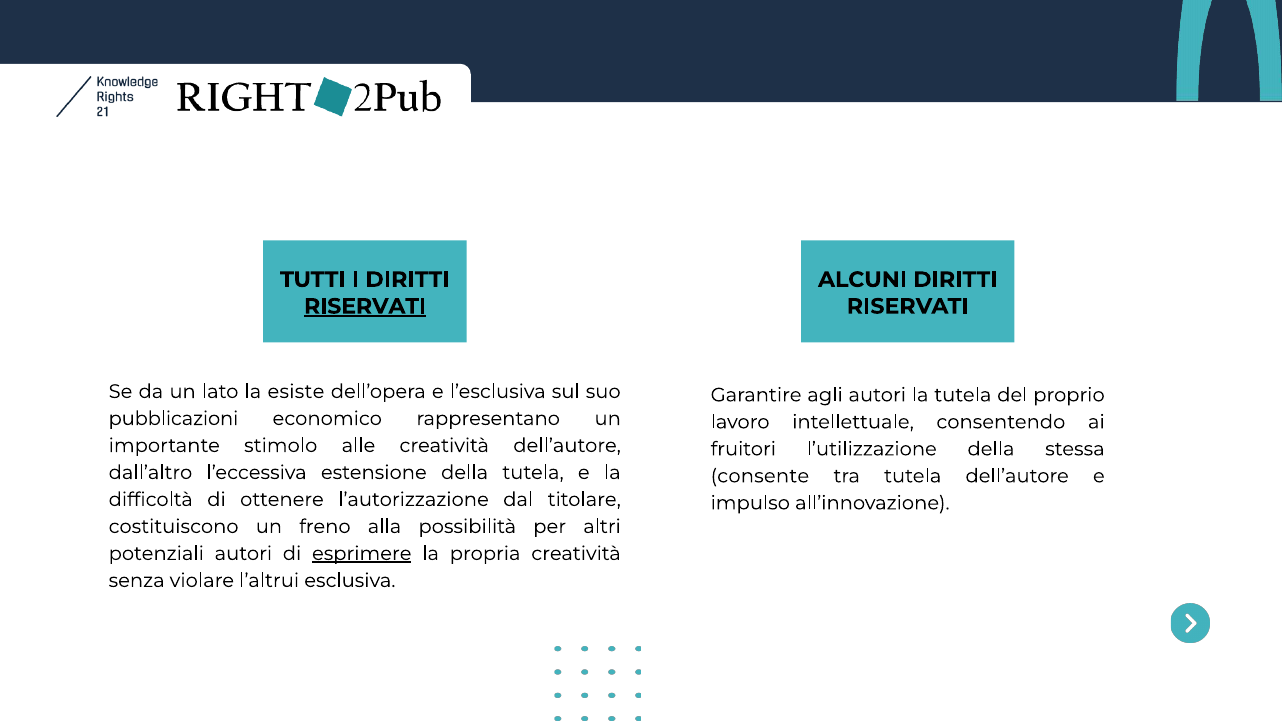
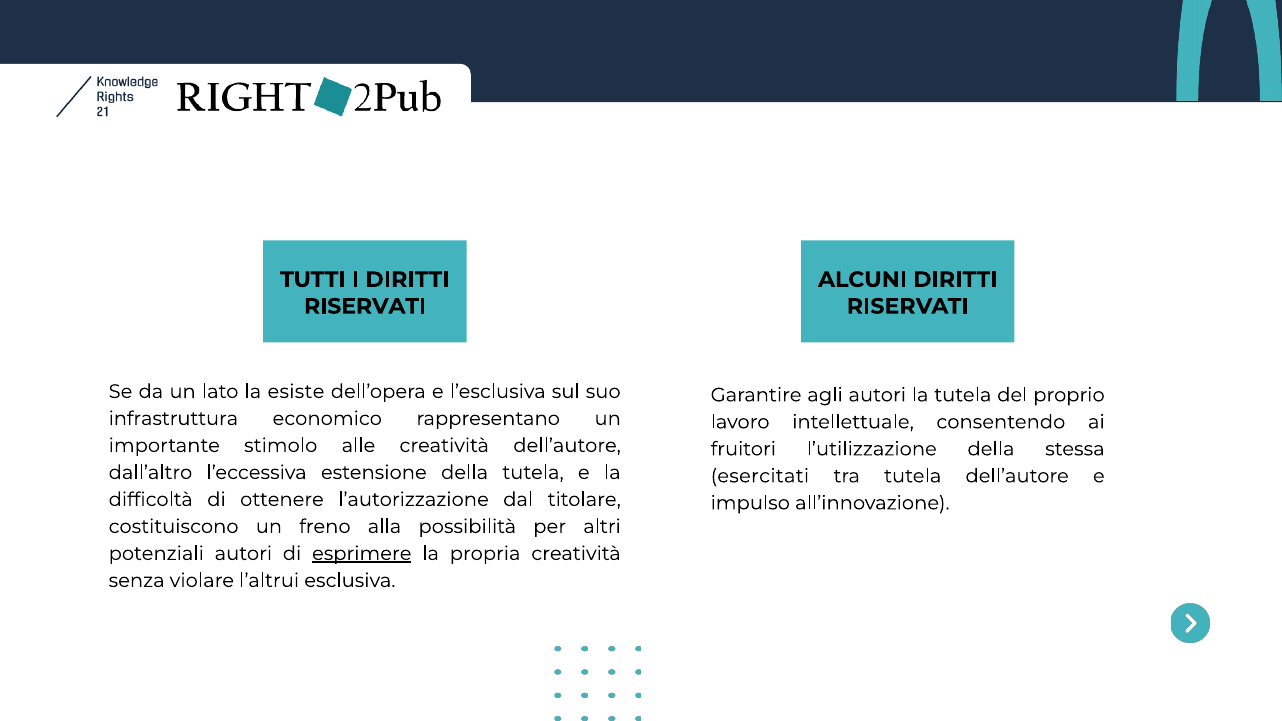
RISERVATI at (365, 306) underline: present -> none
pubblicazioni: pubblicazioni -> infrastruttura
consente: consente -> esercitati
